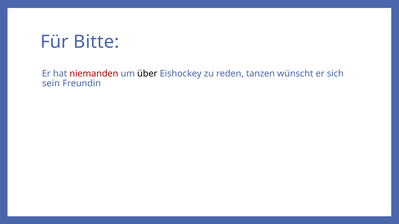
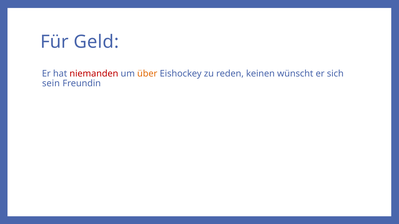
Bitte: Bitte -> Geld
über colour: black -> orange
tanzen: tanzen -> keinen
